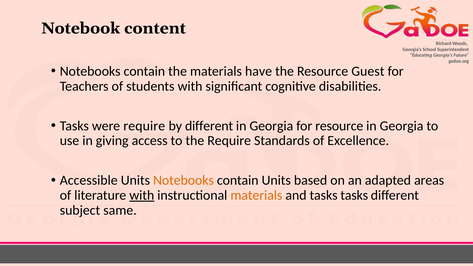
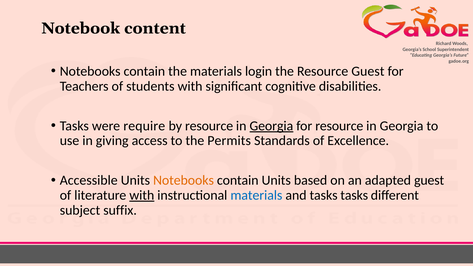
have: have -> login
by different: different -> resource
Georgia at (271, 126) underline: none -> present
the Require: Require -> Permits
adapted areas: areas -> guest
materials at (256, 195) colour: orange -> blue
same: same -> suffix
